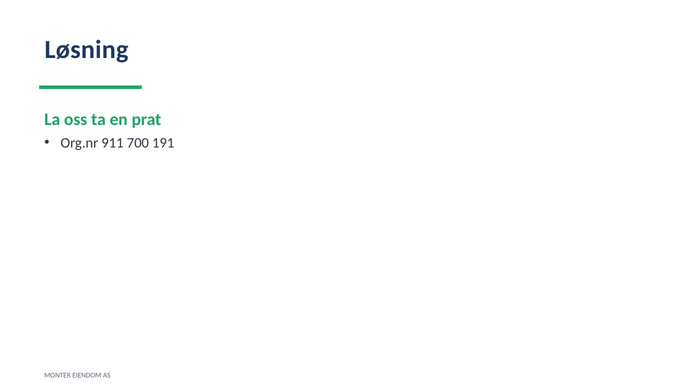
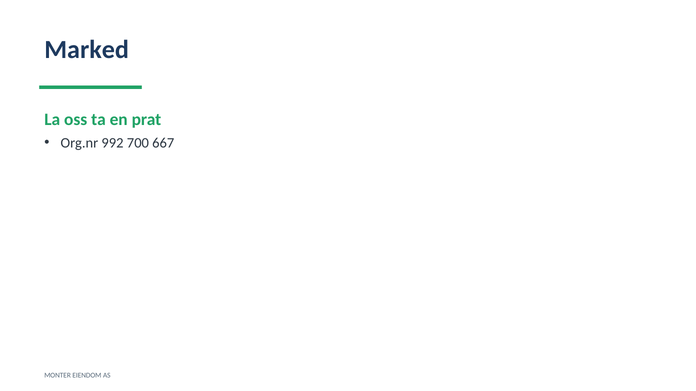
Løsning: Løsning -> Marked
911: 911 -> 992
191: 191 -> 667
